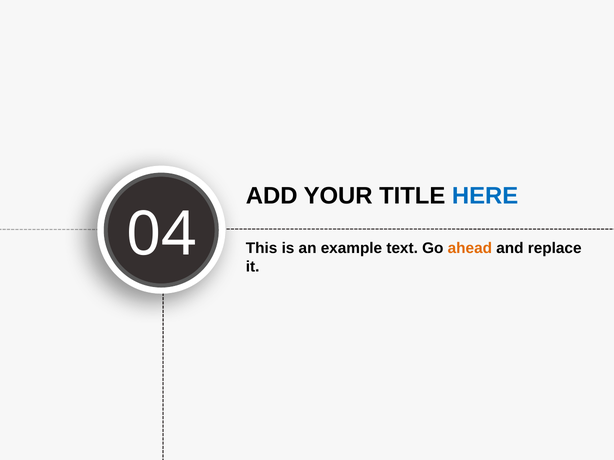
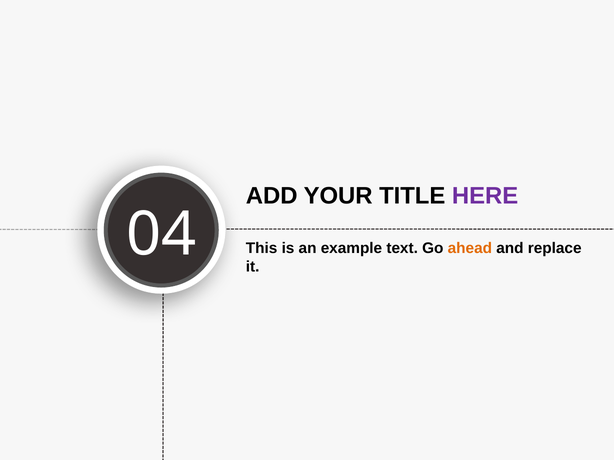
HERE colour: blue -> purple
